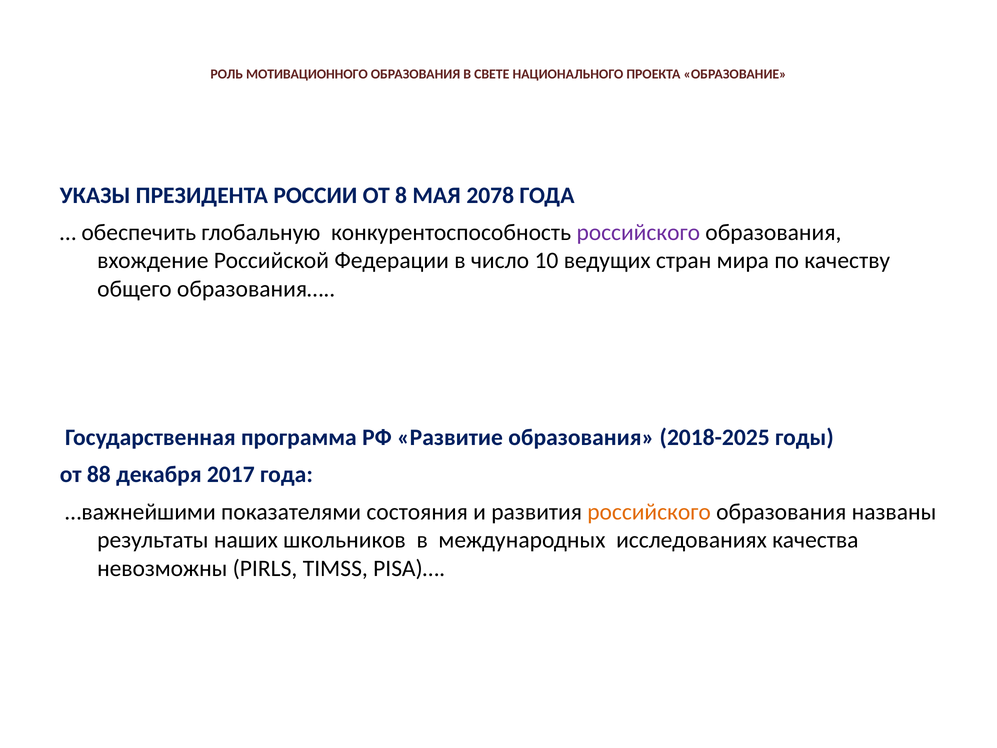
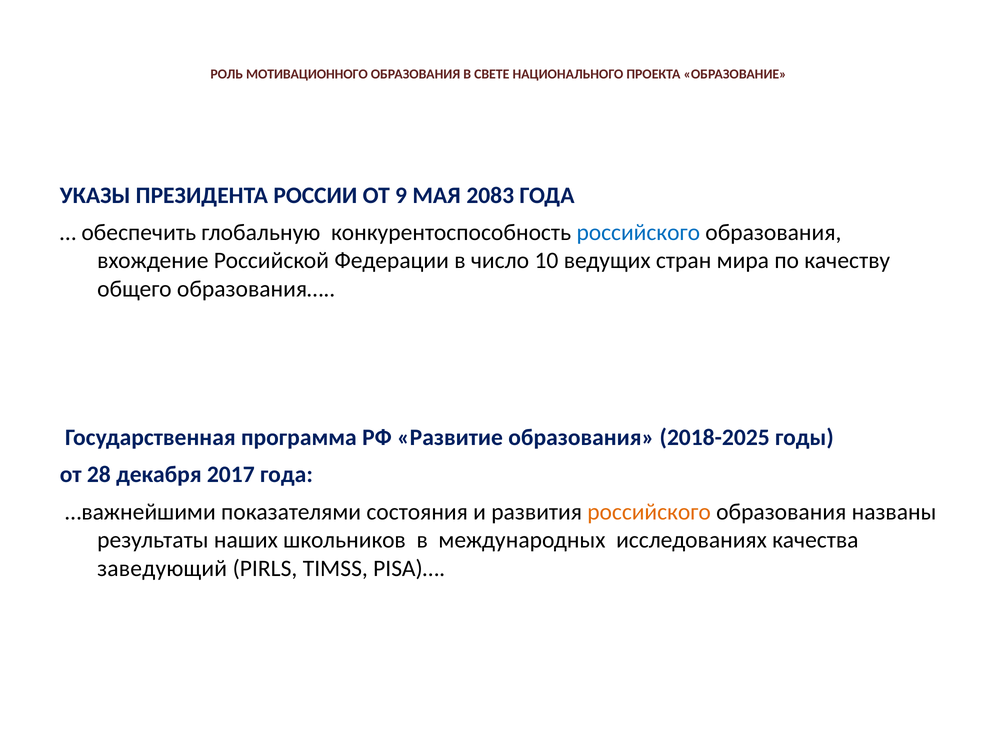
8: 8 -> 9
2078: 2078 -> 2083
российского at (638, 232) colour: purple -> blue
88: 88 -> 28
невозможны: невозможны -> заведующий
